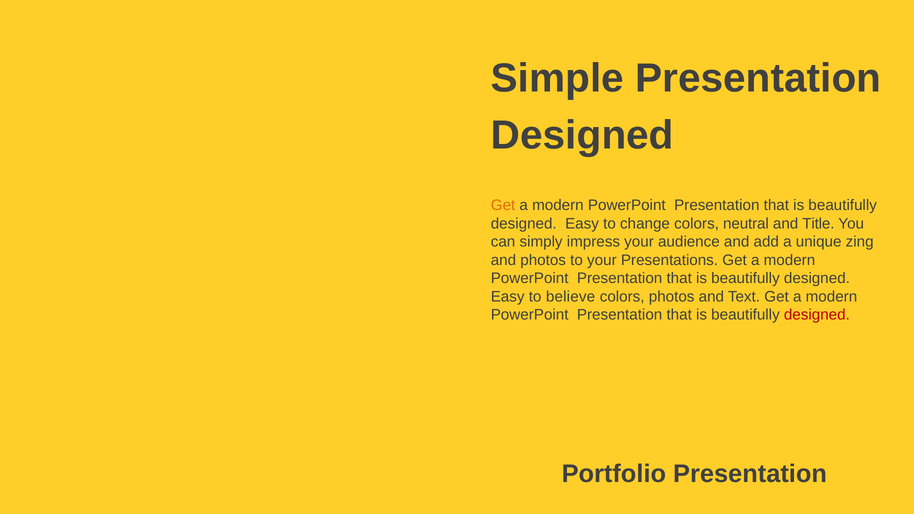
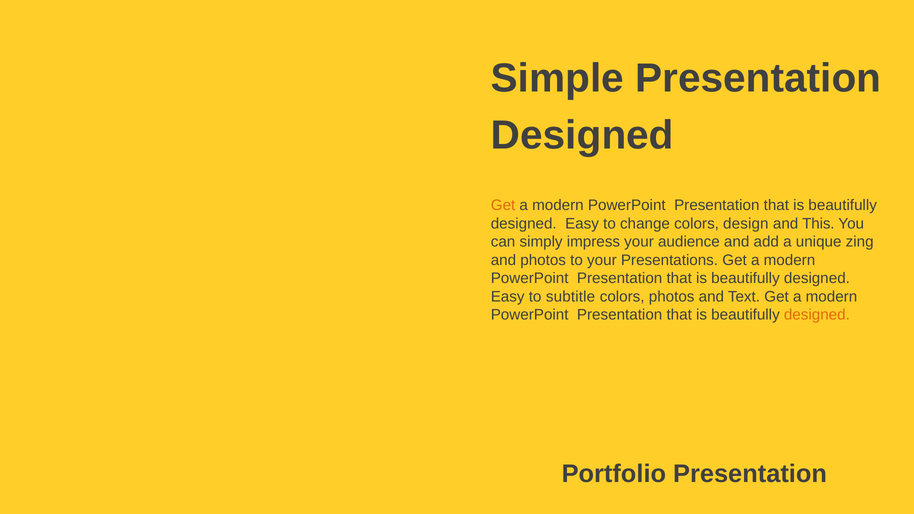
neutral: neutral -> design
Title: Title -> This
believe: believe -> subtitle
designed at (817, 315) colour: red -> orange
